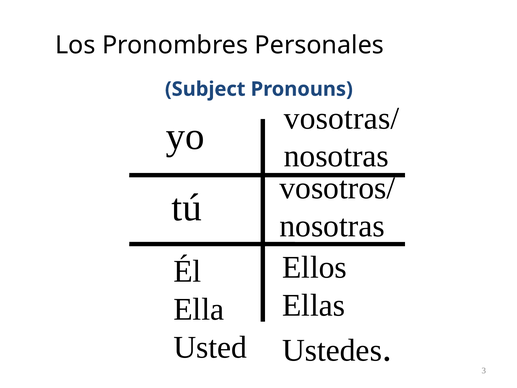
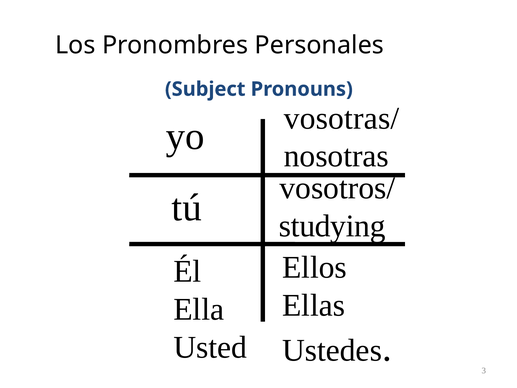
nosotras at (332, 226): nosotras -> studying
